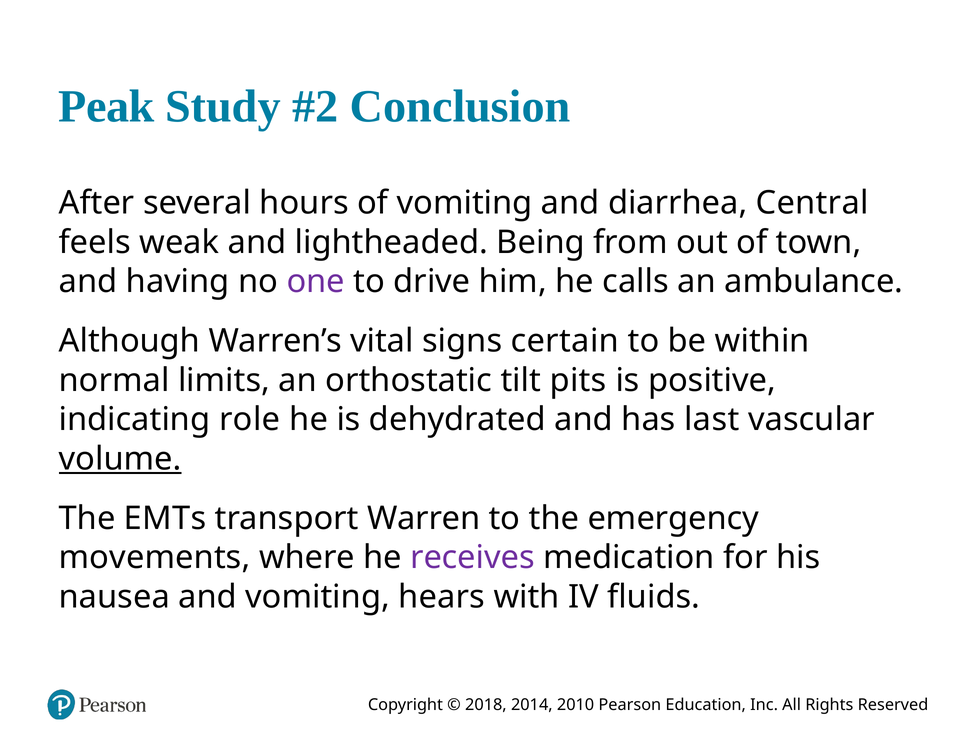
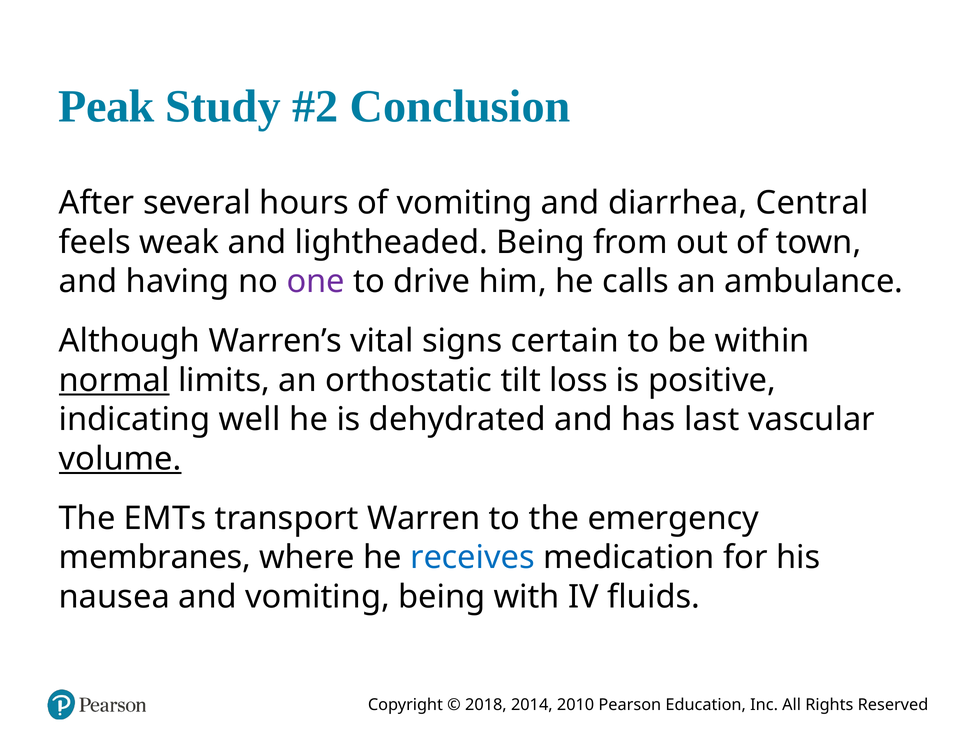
normal underline: none -> present
pits: pits -> loss
role: role -> well
movements: movements -> membranes
receives colour: purple -> blue
vomiting hears: hears -> being
